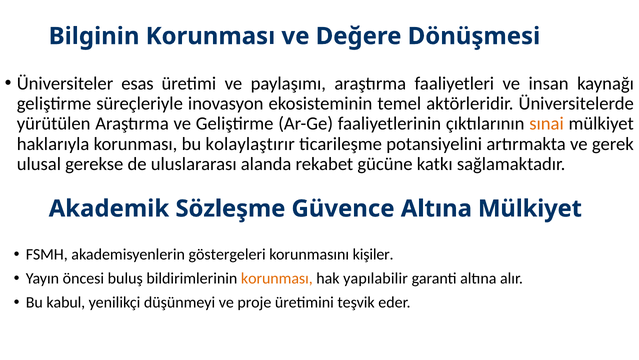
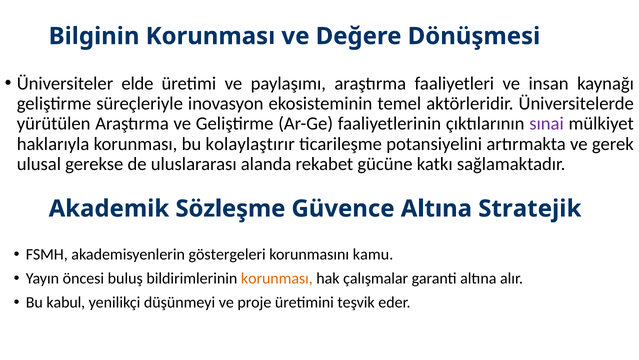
esas: esas -> elde
sınai colour: orange -> purple
Altına Mülkiyet: Mülkiyet -> Stratejik
kişiler: kişiler -> kamu
yapılabilir: yapılabilir -> çalışmalar
